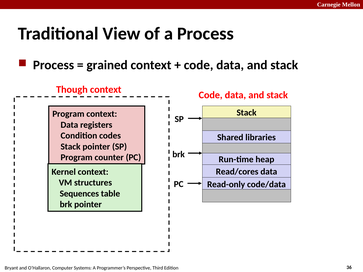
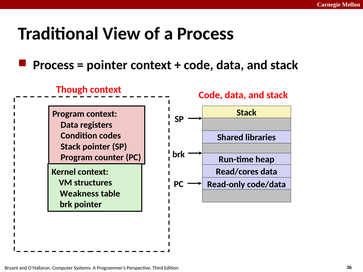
grained at (107, 65): grained -> pointer
Sequences: Sequences -> Weakness
